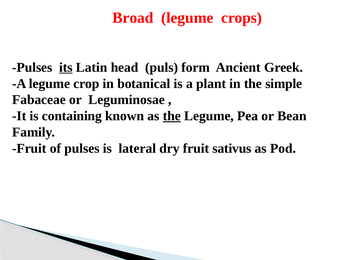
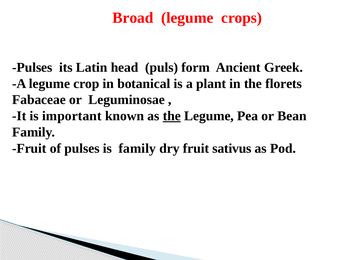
its underline: present -> none
simple: simple -> florets
containing: containing -> important
is lateral: lateral -> family
